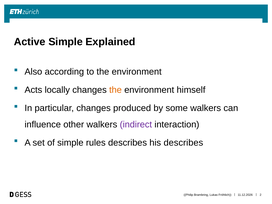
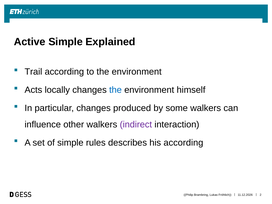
Also: Also -> Trail
the at (115, 90) colour: orange -> blue
his describes: describes -> according
